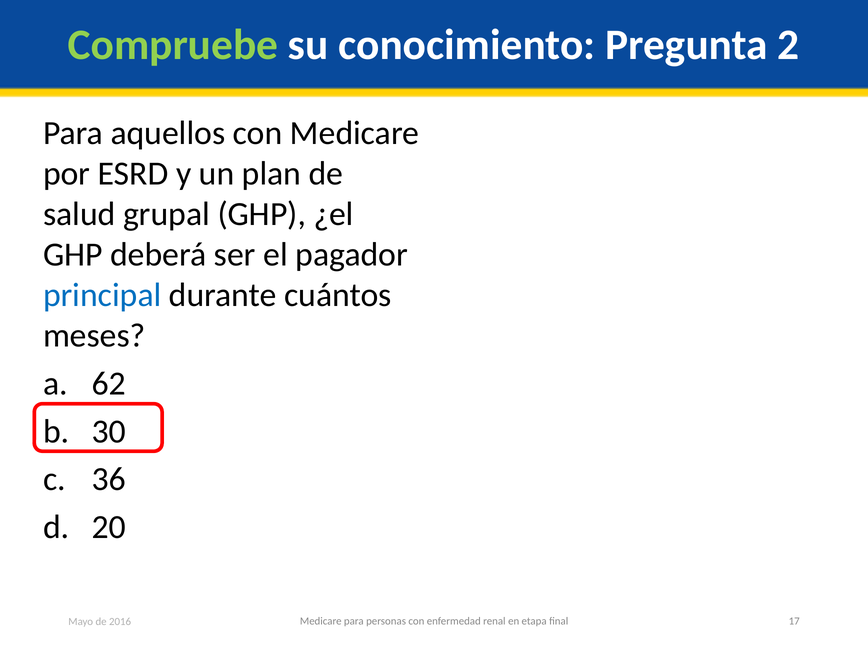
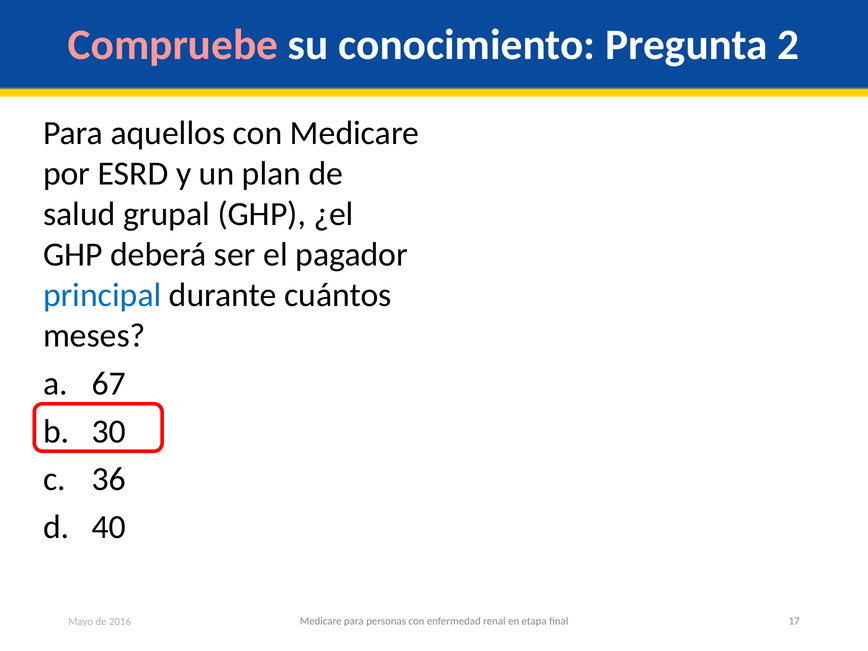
Compruebe colour: light green -> pink
62: 62 -> 67
20: 20 -> 40
